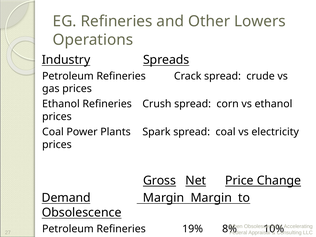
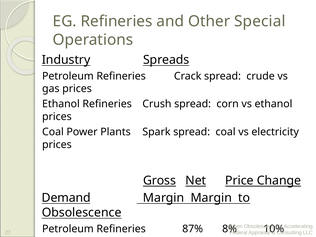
Lowers: Lowers -> Special
19%: 19% -> 87%
